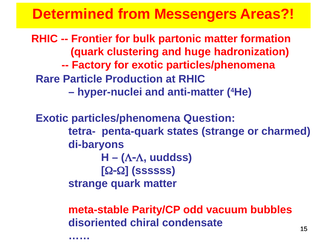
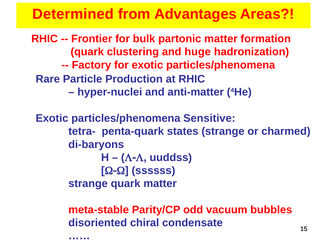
Messengers: Messengers -> Advantages
Question: Question -> Sensitive
